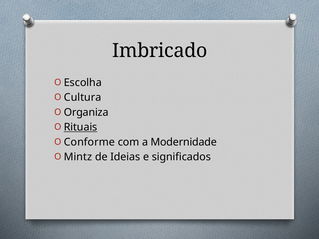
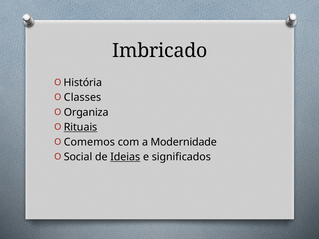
Escolha: Escolha -> História
Cultura: Cultura -> Classes
Conforme: Conforme -> Comemos
Mintz: Mintz -> Social
Ideias underline: none -> present
